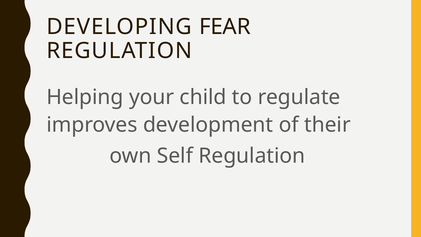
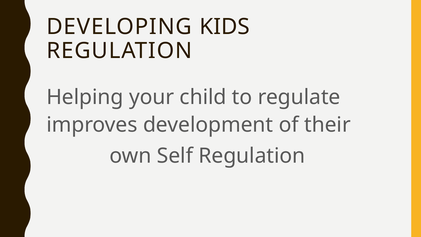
FEAR: FEAR -> KIDS
